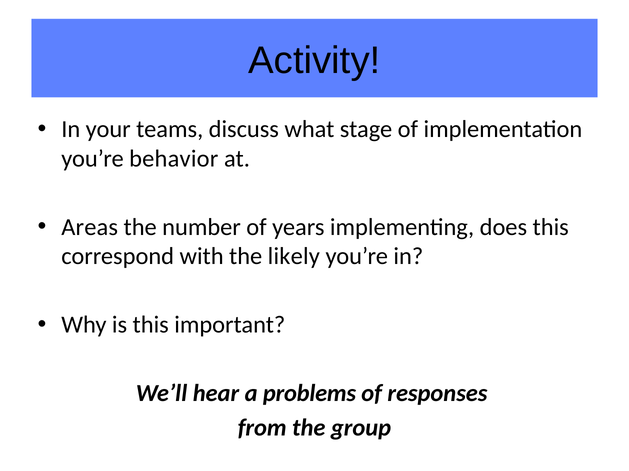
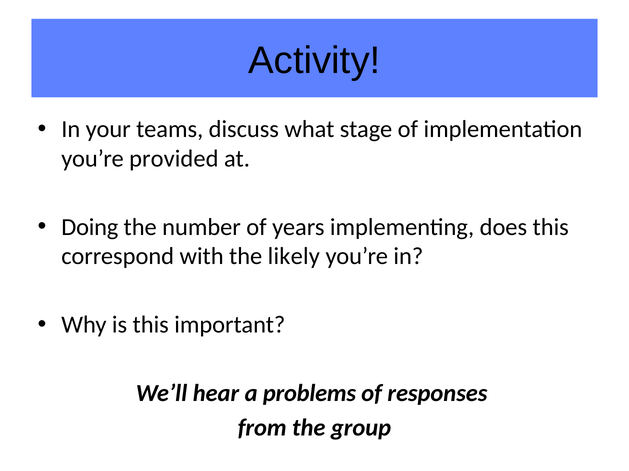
behavior: behavior -> provided
Areas: Areas -> Doing
